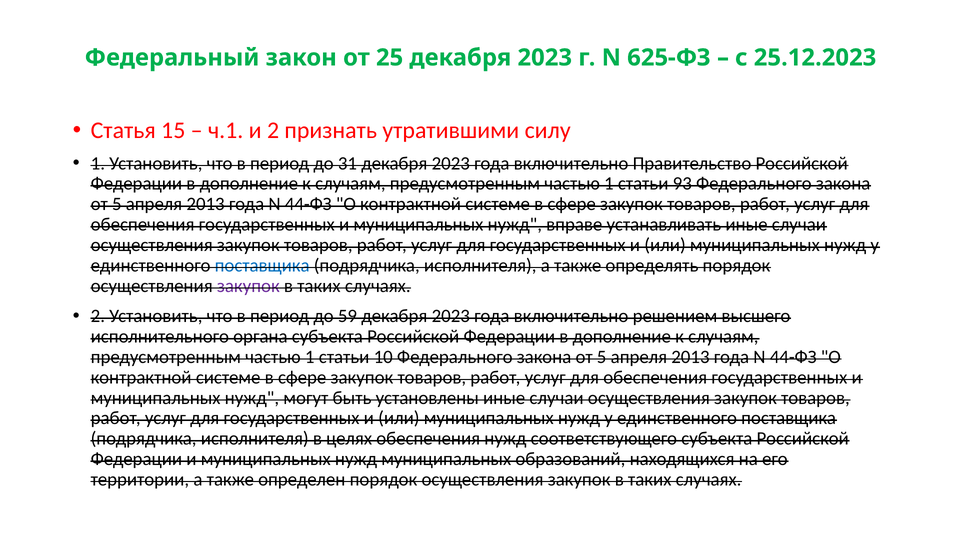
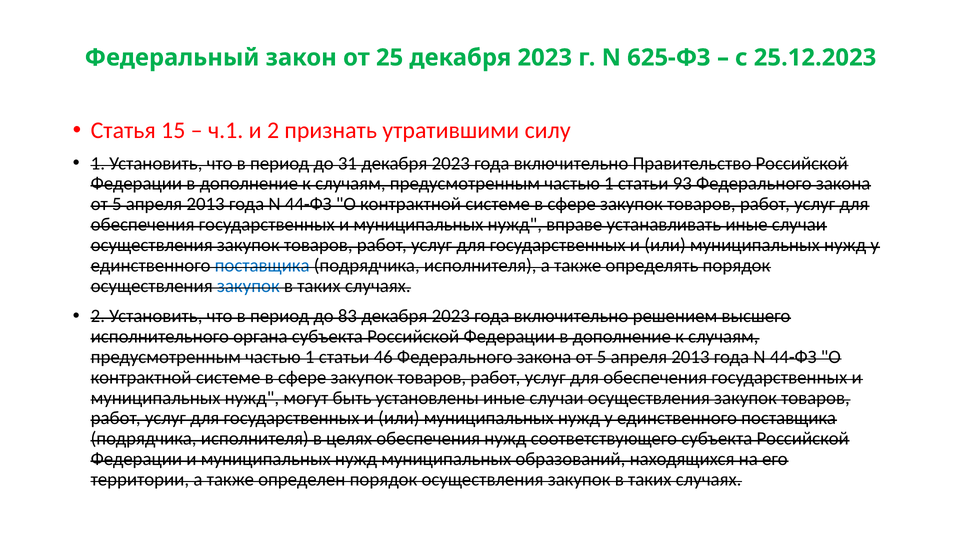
закупок at (248, 286) colour: purple -> blue
59: 59 -> 83
10: 10 -> 46
